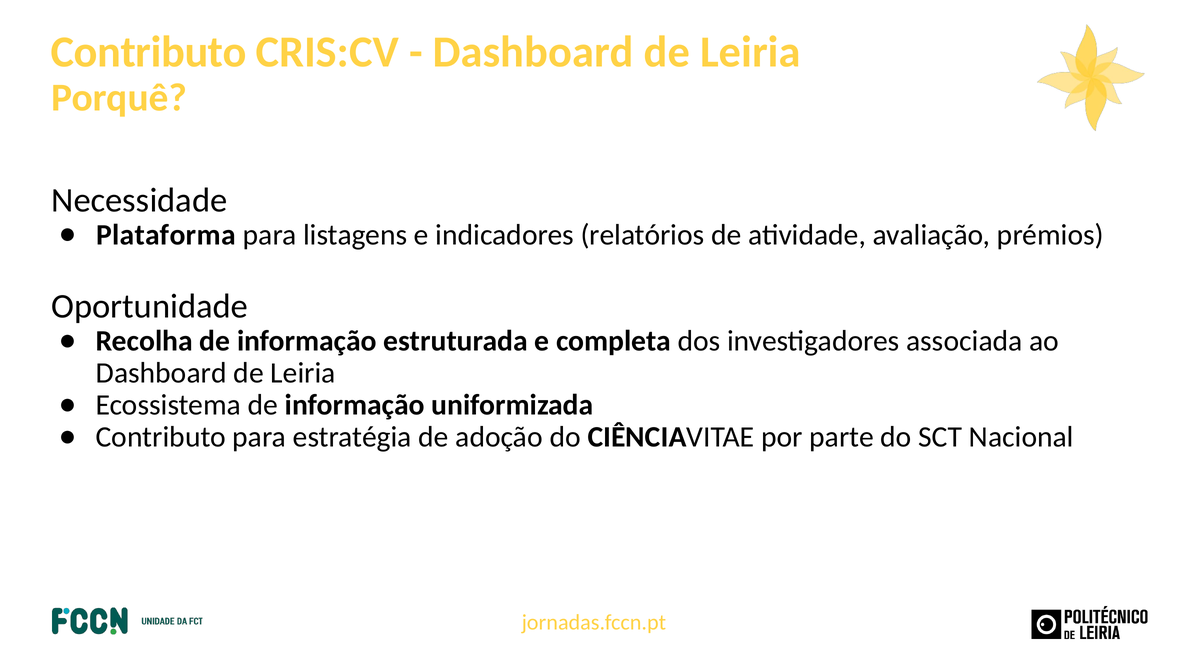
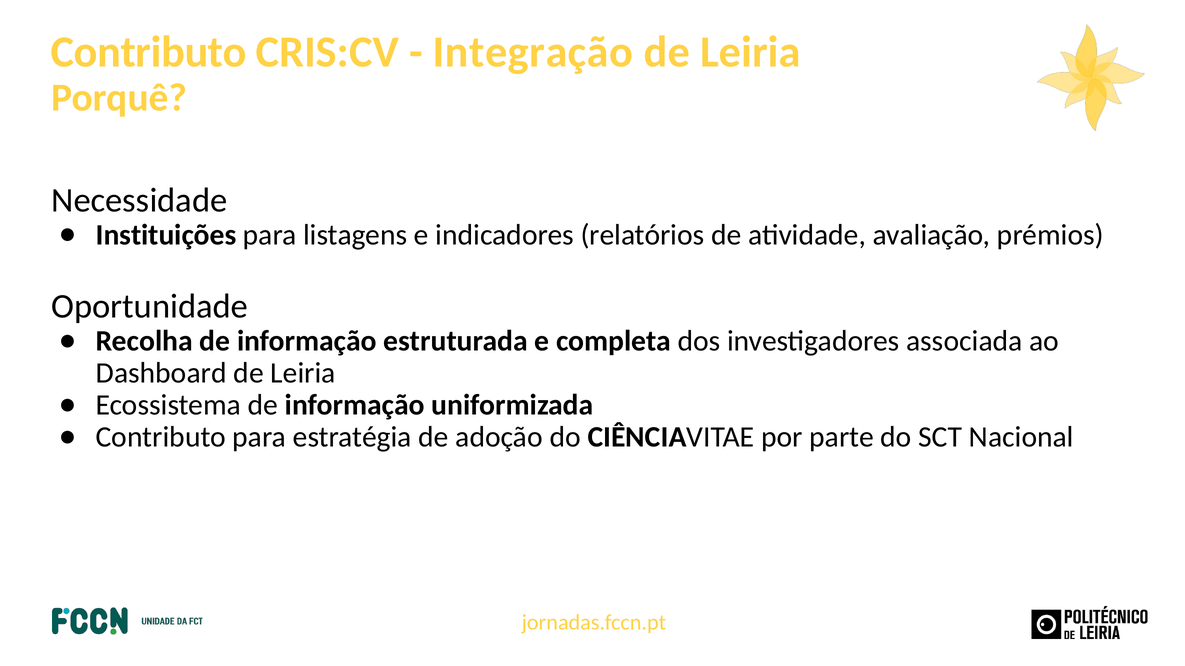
Dashboard at (533, 52): Dashboard -> Integração
Plataforma: Plataforma -> Instituições
